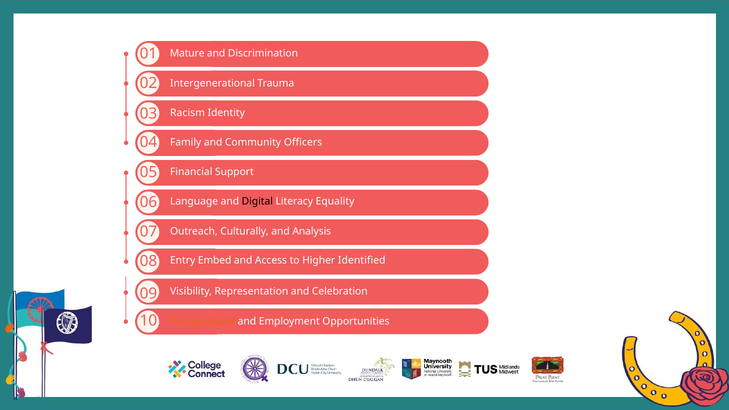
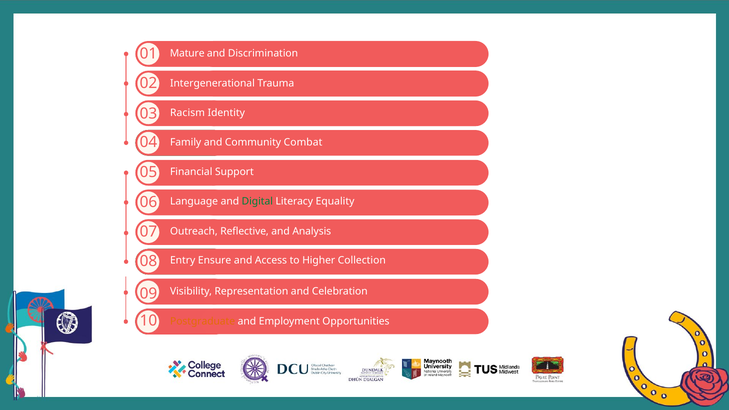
Officers: Officers -> Combat
Digital colour: black -> green
Culturally: Culturally -> Reflective
Embed: Embed -> Ensure
Identified: Identified -> Collection
